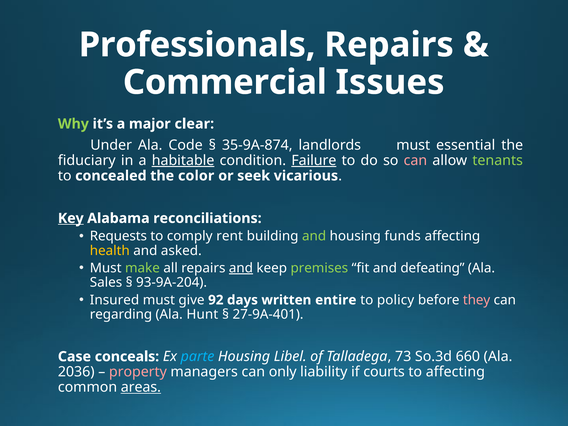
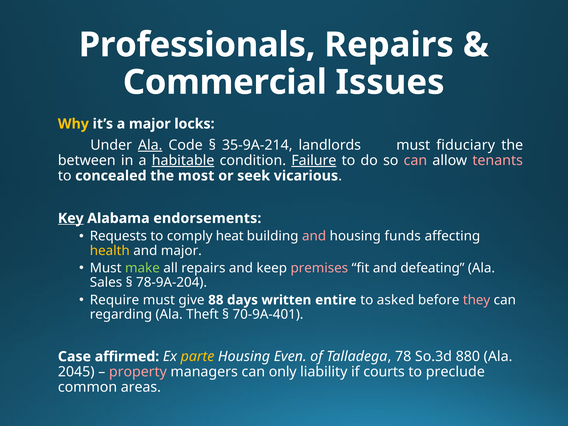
Why colour: light green -> yellow
clear: clear -> locks
Ala at (150, 145) underline: none -> present
35-9A-874: 35-9A-874 -> 35-9A-214
essential: essential -> fiduciary
fiduciary: fiduciary -> between
tenants colour: light green -> pink
color: color -> most
reconciliations: reconciliations -> endorsements
rent: rent -> heat
and at (314, 236) colour: light green -> pink
and asked: asked -> major
and at (241, 268) underline: present -> none
premises colour: light green -> pink
93-9A-204: 93-9A-204 -> 78-9A-204
Insured: Insured -> Require
92: 92 -> 88
policy: policy -> asked
Hunt: Hunt -> Theft
27-9A-401: 27-9A-401 -> 70-9A-401
conceals: conceals -> affirmed
parte colour: light blue -> yellow
Libel: Libel -> Even
73: 73 -> 78
660: 660 -> 880
2036: 2036 -> 2045
to affecting: affecting -> preclude
areas underline: present -> none
